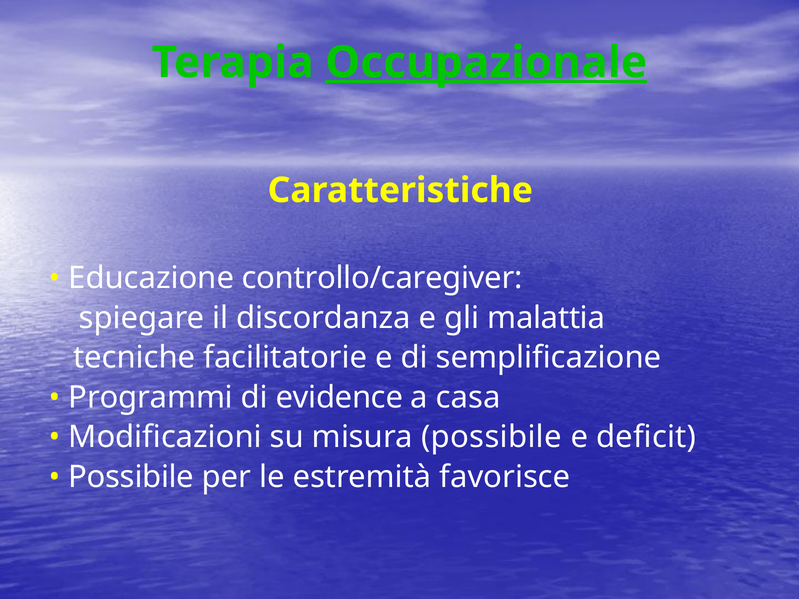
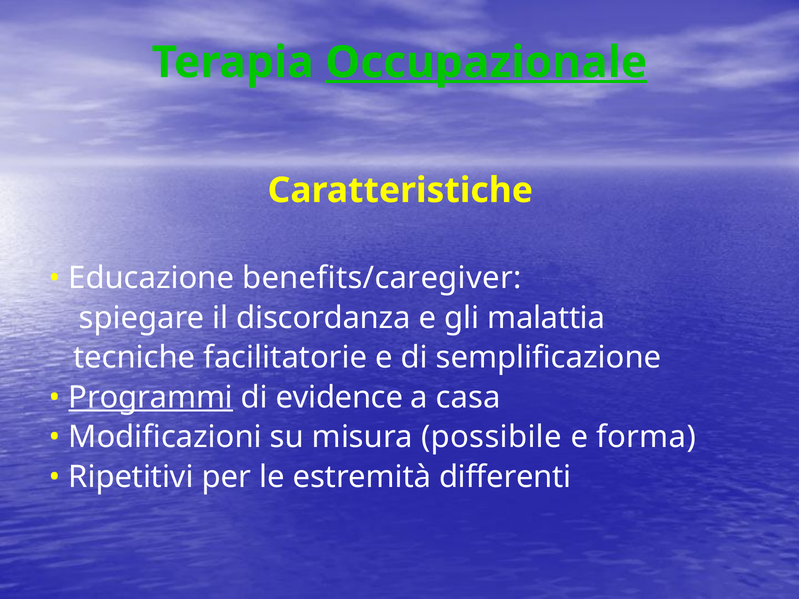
controllo/caregiver: controllo/caregiver -> benefits/caregiver
Programmi underline: none -> present
deficit: deficit -> forma
Possibile at (131, 477): Possibile -> Ripetitivi
favorisce: favorisce -> differenti
